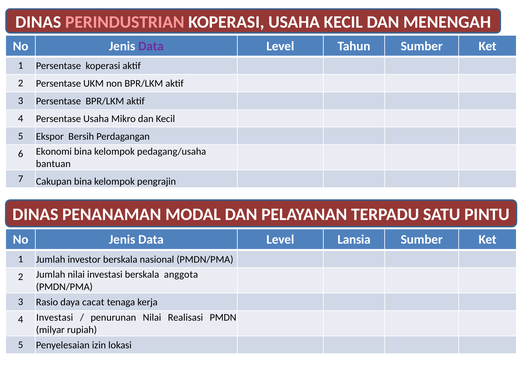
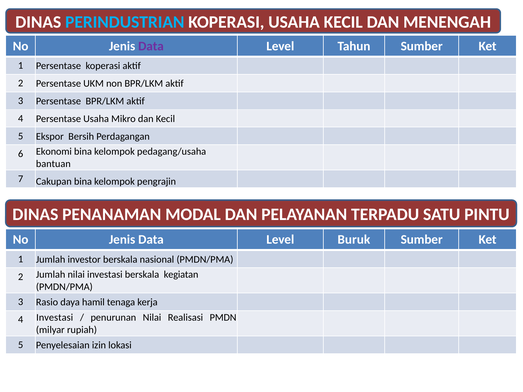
PERINDUSTRIAN colour: pink -> light blue
Lansia: Lansia -> Buruk
anggota: anggota -> kegiatan
cacat: cacat -> hamil
